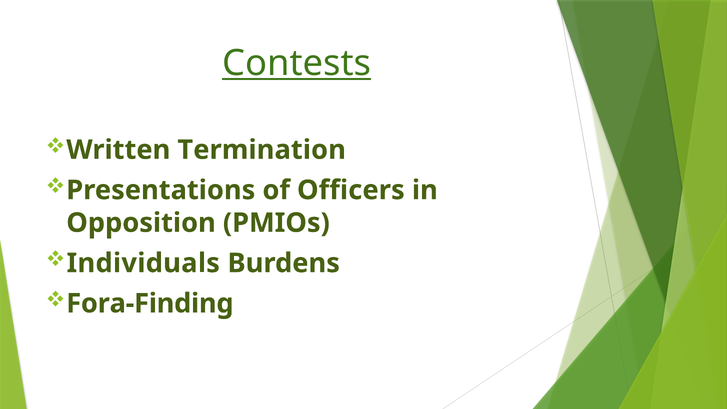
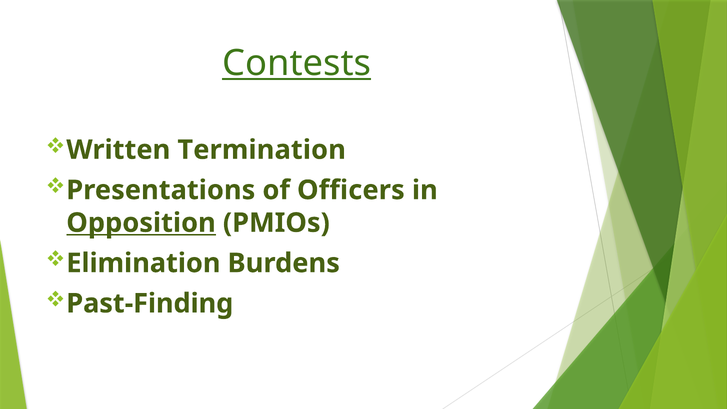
Opposition underline: none -> present
Individuals: Individuals -> Elimination
Fora-Finding: Fora-Finding -> Past-Finding
